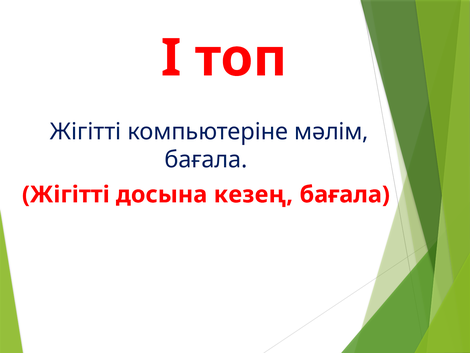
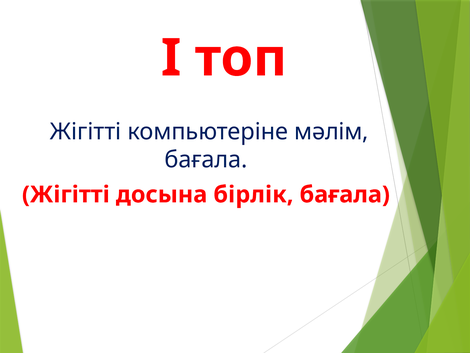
кезең: кезең -> бірлік
